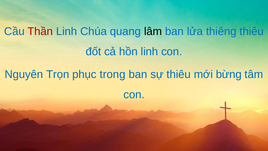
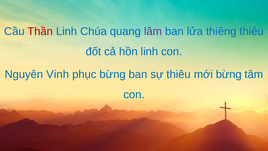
lâm colour: black -> purple
Trọn: Trọn -> Vinh
phục trong: trong -> bừng
